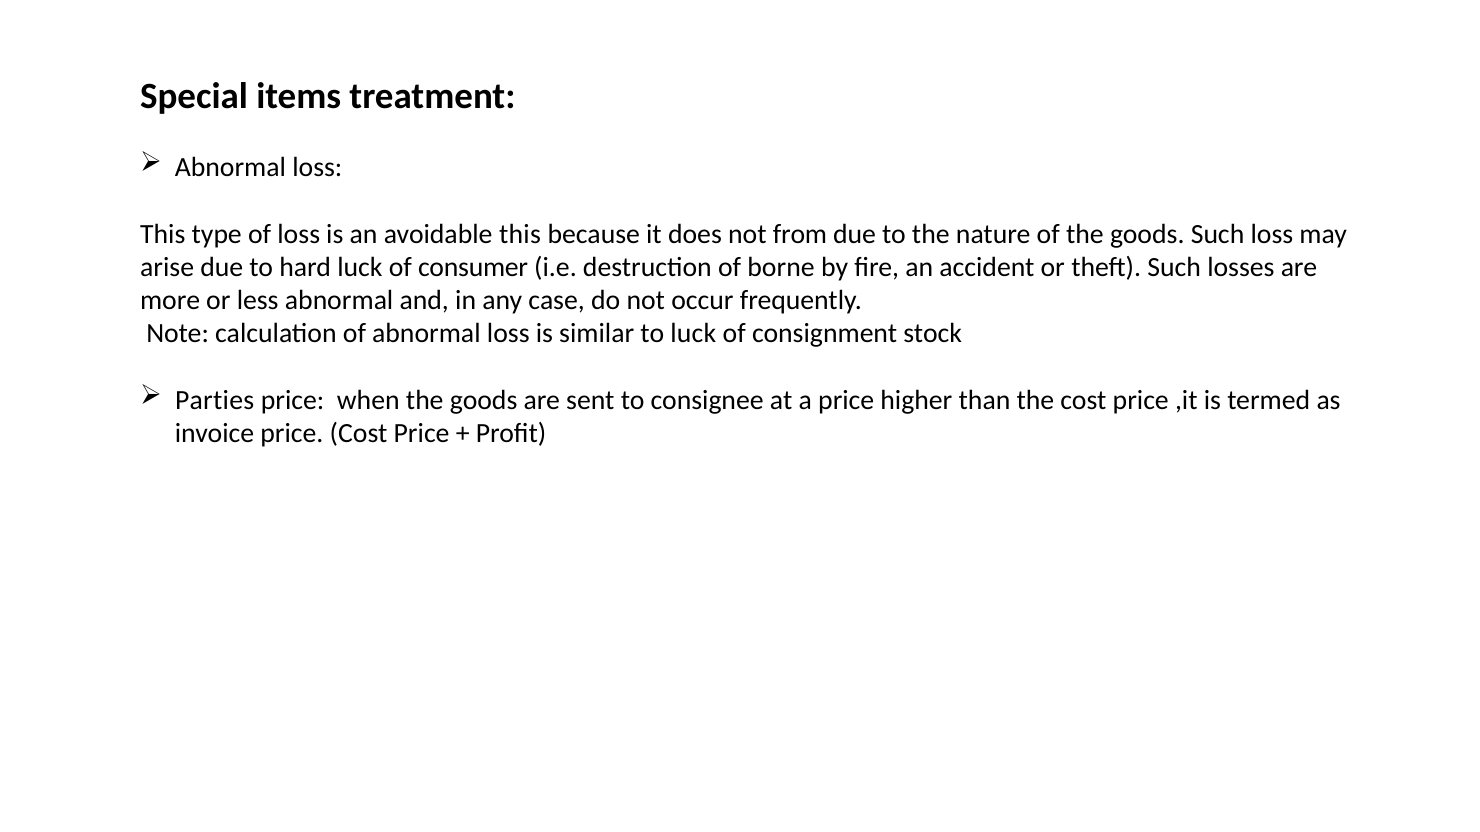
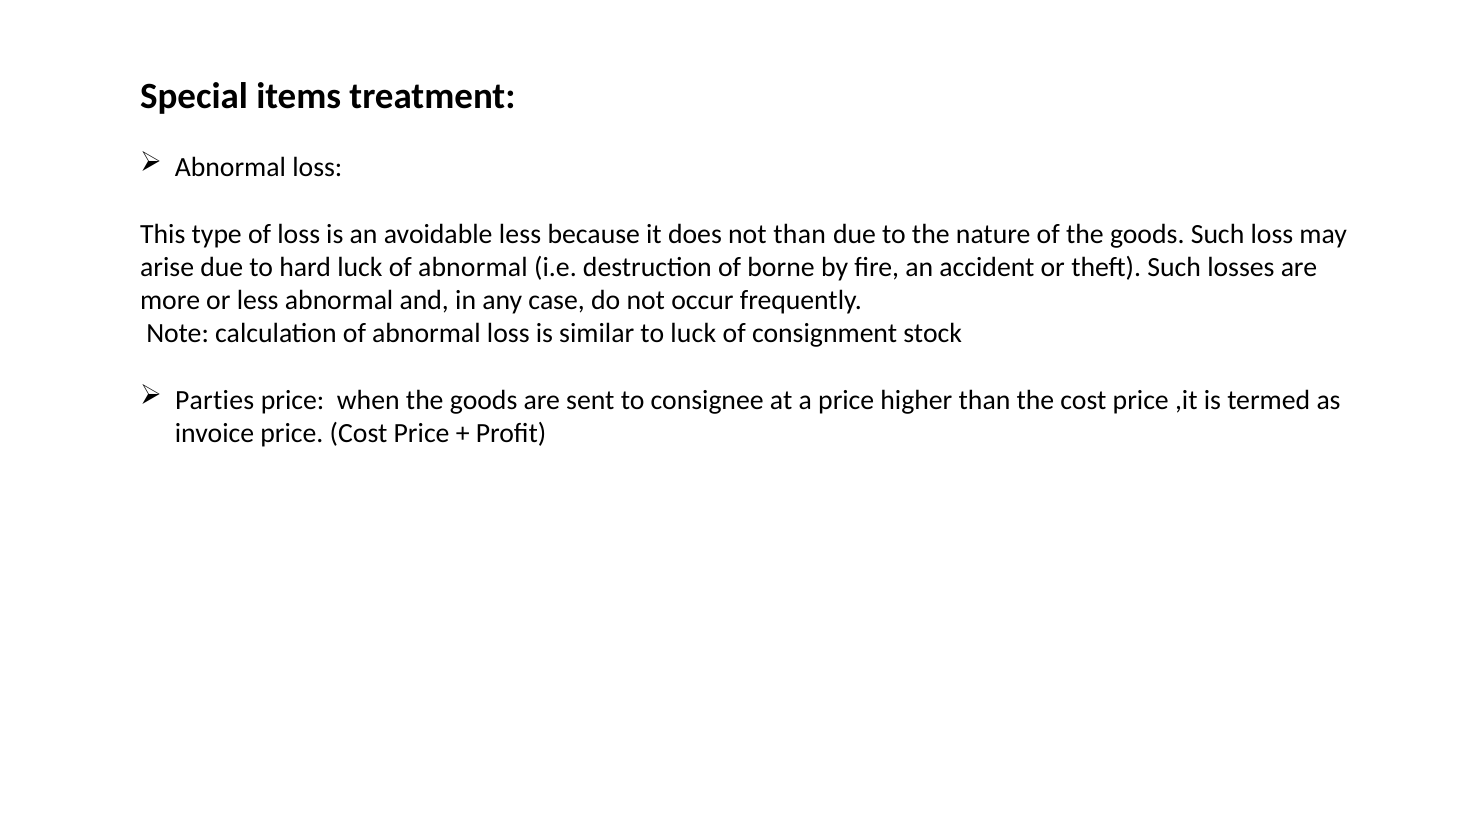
avoidable this: this -> less
not from: from -> than
luck of consumer: consumer -> abnormal
